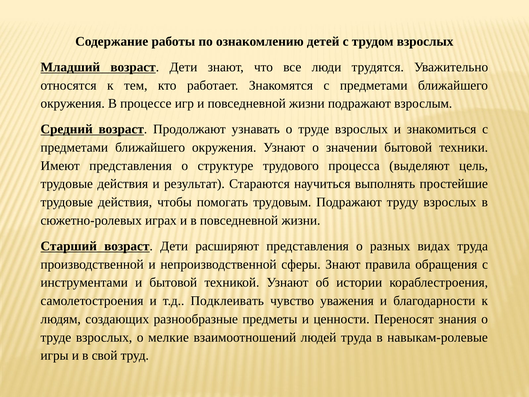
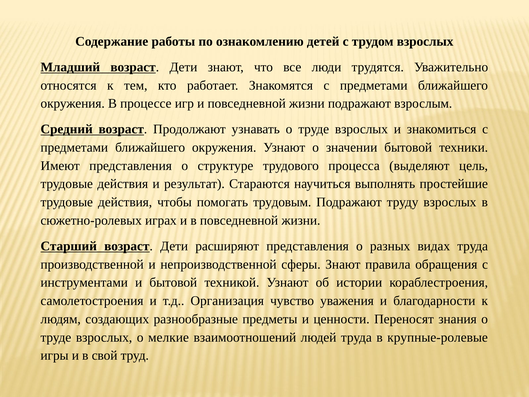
Подклеивать: Подклеивать -> Организация
навыкам-ролевые: навыкам-ролевые -> крупные-ролевые
